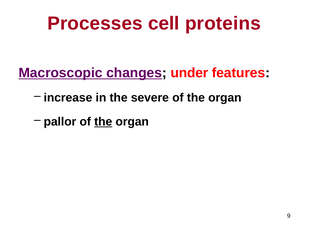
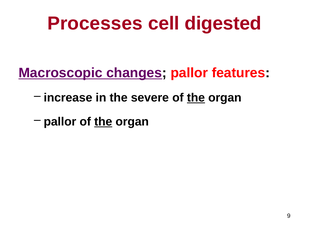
proteins: proteins -> digested
changes under: under -> pallor
the at (196, 98) underline: none -> present
